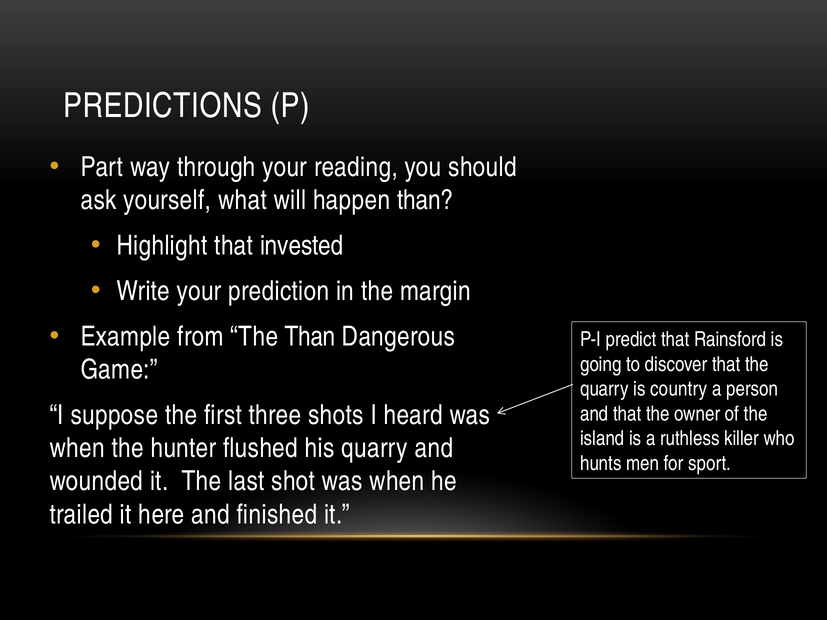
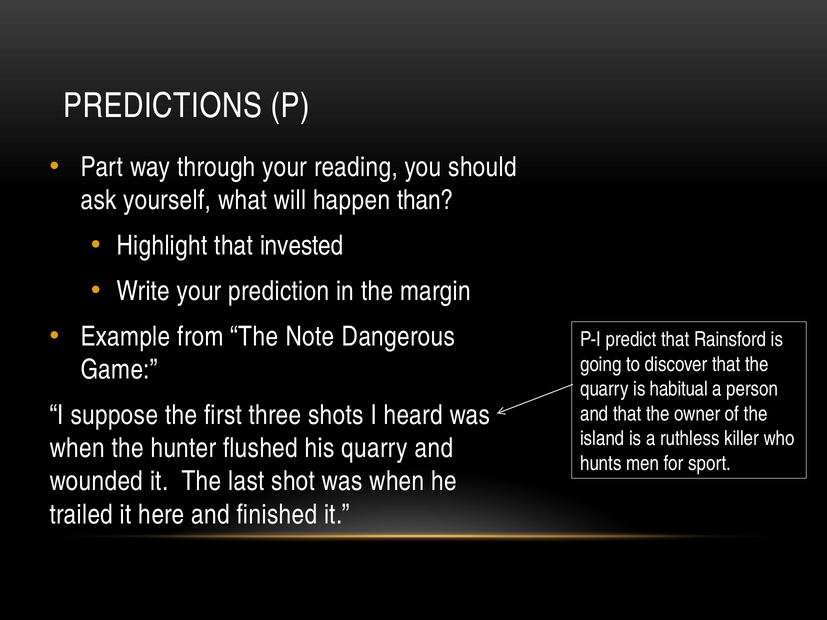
The Than: Than -> Note
country: country -> habitual
